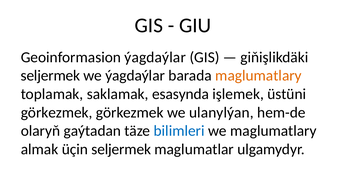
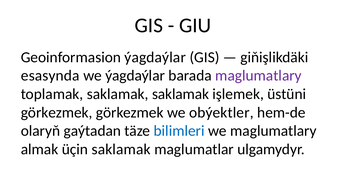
seljermek at (50, 76): seljermek -> esasynda
maglumatlary at (258, 76) colour: orange -> purple
saklamak esasynda: esasynda -> saklamak
ulanylýan: ulanylýan -> obýektler
üçin seljermek: seljermek -> saklamak
